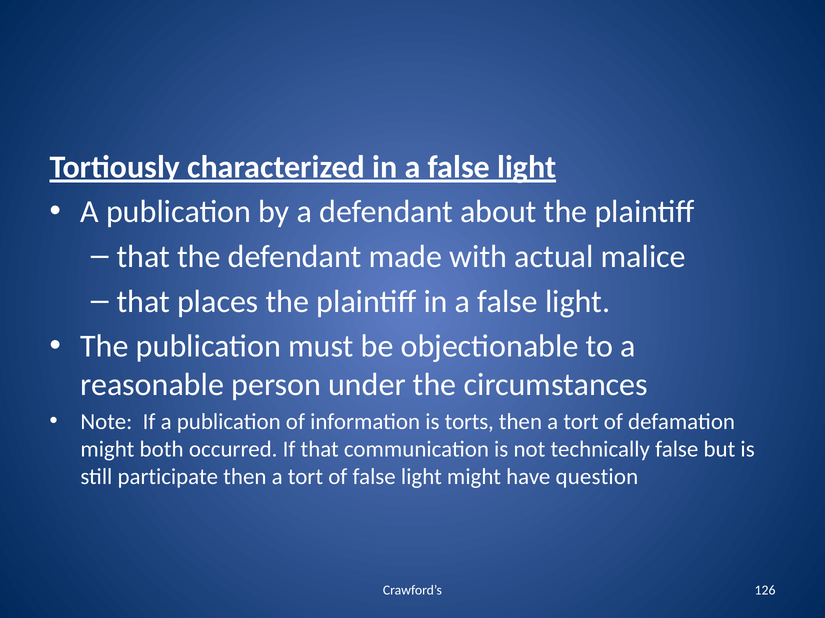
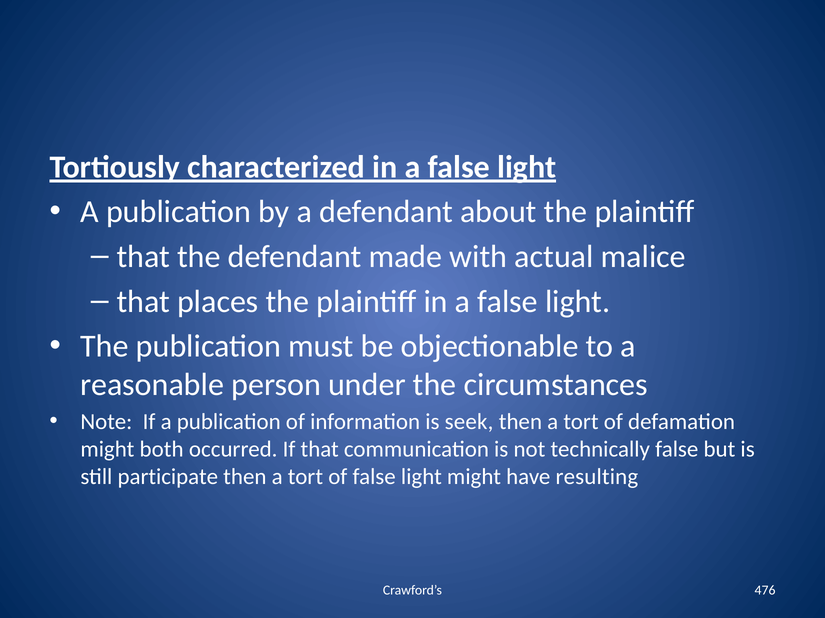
torts: torts -> seek
question: question -> resulting
126: 126 -> 476
